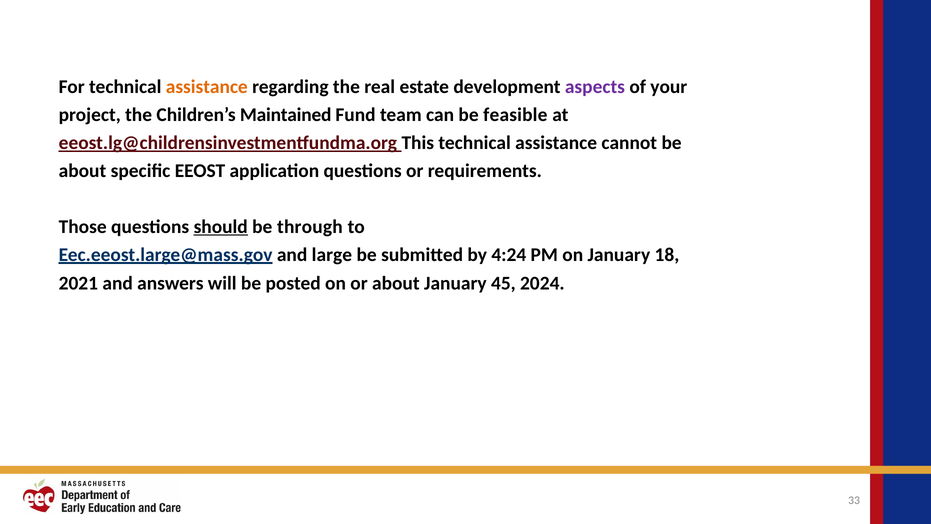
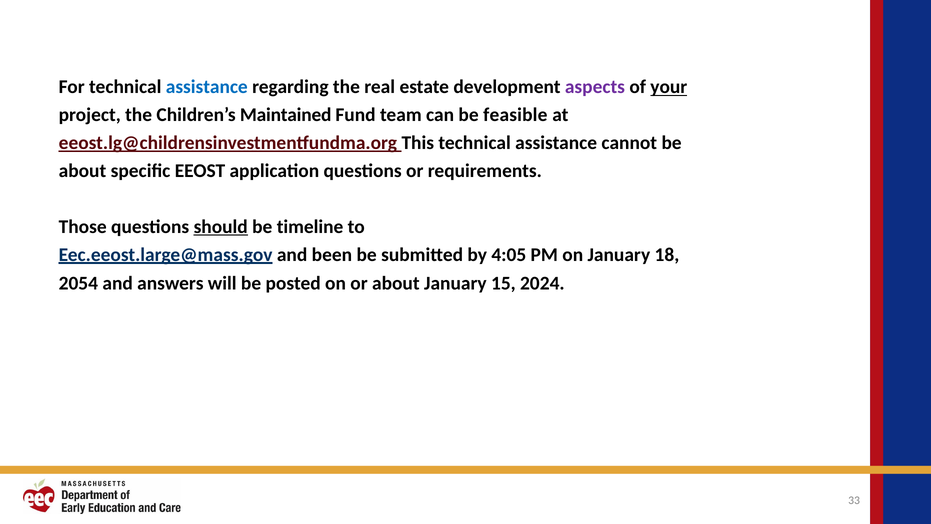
assistance at (207, 87) colour: orange -> blue
your underline: none -> present
through: through -> timeline
large: large -> been
4:24: 4:24 -> 4:05
2021: 2021 -> 2054
45: 45 -> 15
